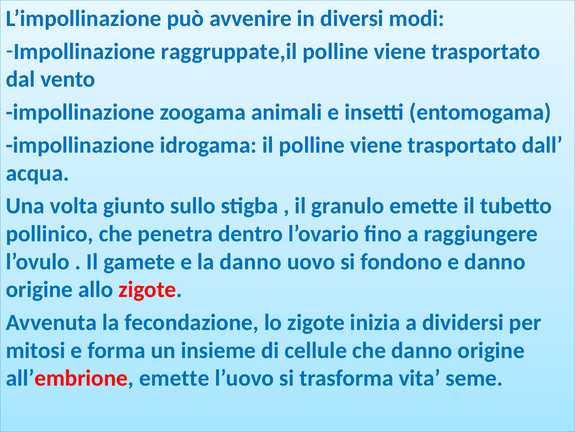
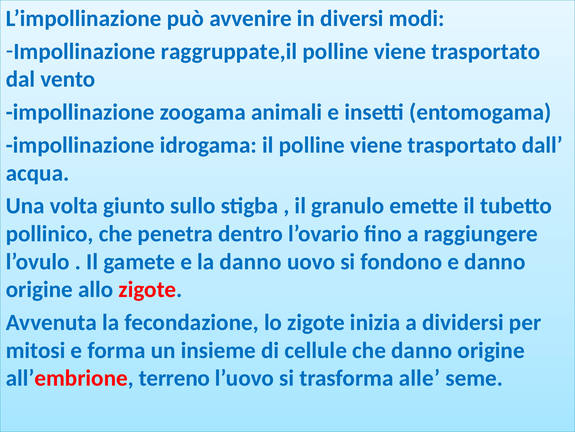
all’embrione emette: emette -> terreno
vita: vita -> alle
